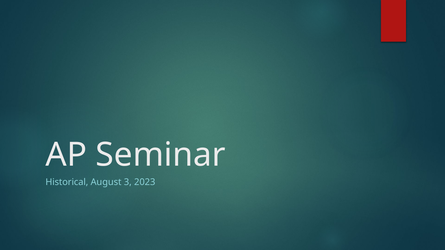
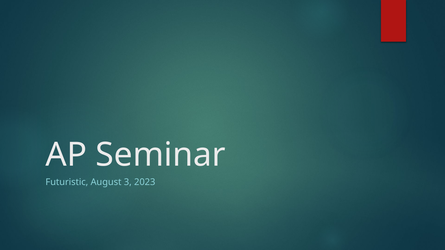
Historical: Historical -> Futuristic
